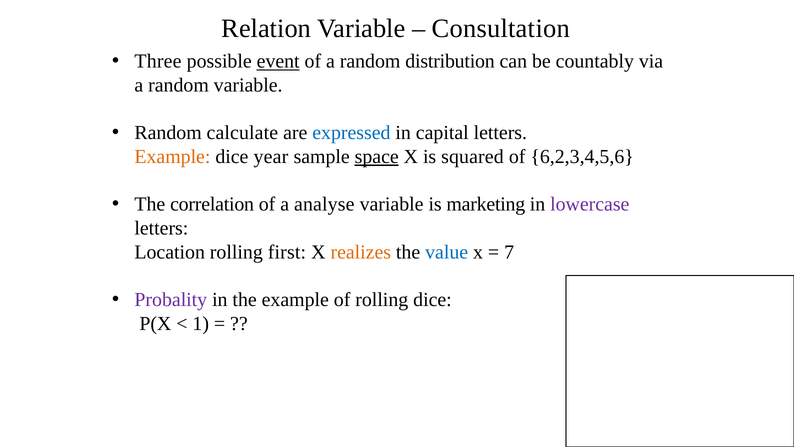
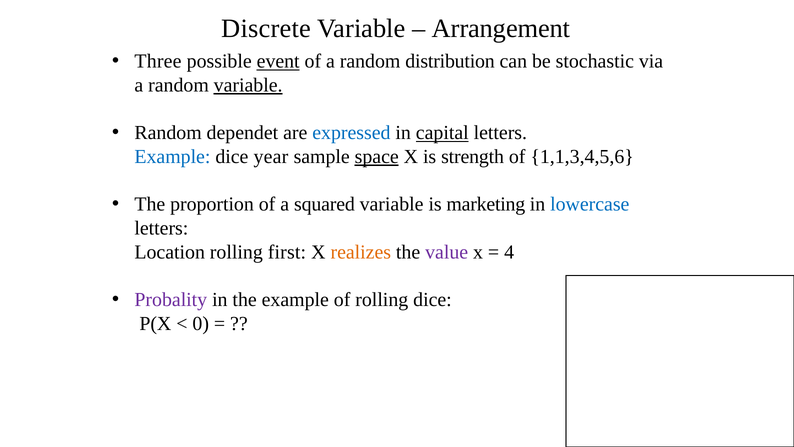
Relation: Relation -> Discrete
Consultation: Consultation -> Arrangement
countably: countably -> stochastic
variable at (248, 85) underline: none -> present
calculate: calculate -> dependet
capital underline: none -> present
Example at (172, 157) colour: orange -> blue
squared: squared -> strength
6,2,3,4,5,6: 6,2,3,4,5,6 -> 1,1,3,4,5,6
correlation: correlation -> proportion
analyse: analyse -> squared
lowercase colour: purple -> blue
value colour: blue -> purple
7: 7 -> 4
1: 1 -> 0
